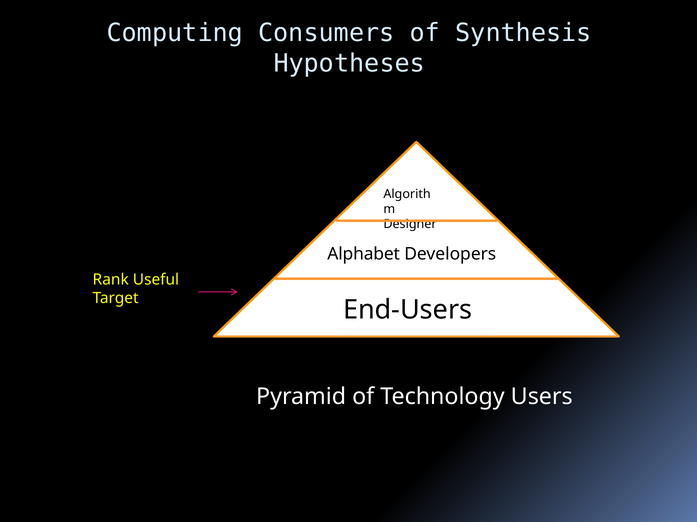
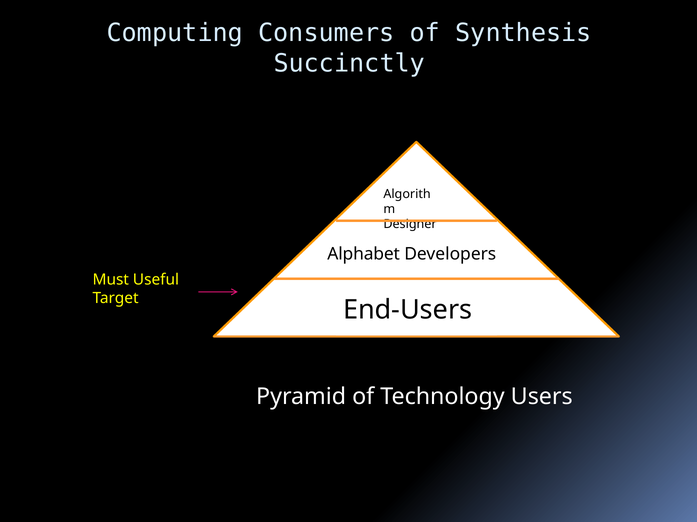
Hypotheses: Hypotheses -> Succinctly
Rank: Rank -> Must
